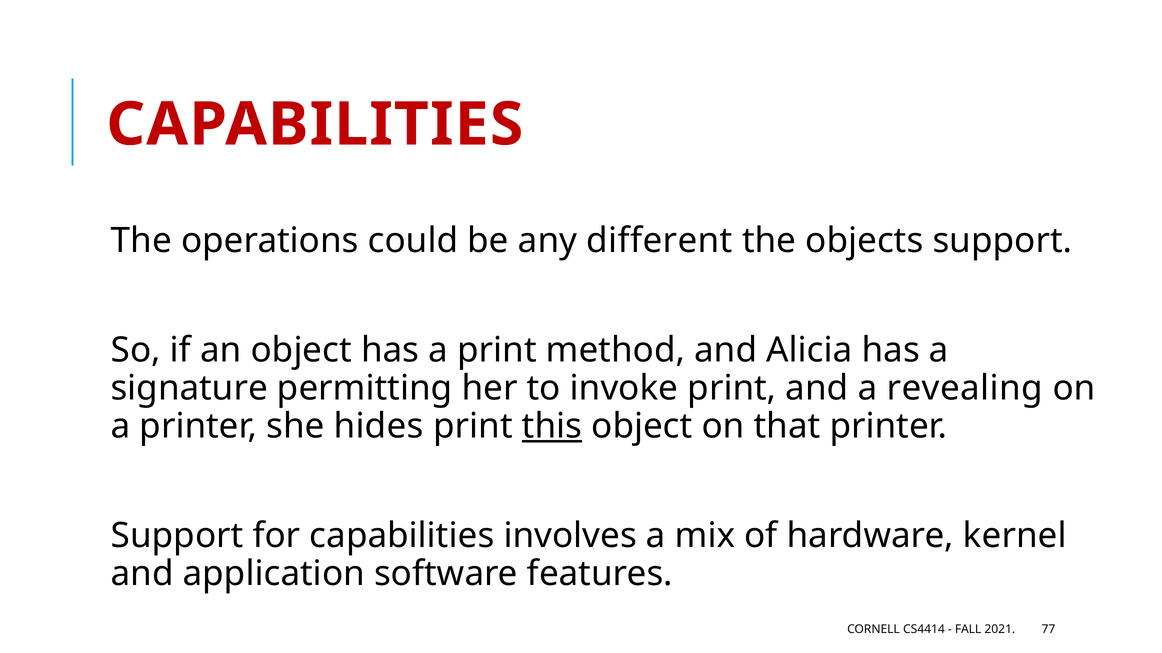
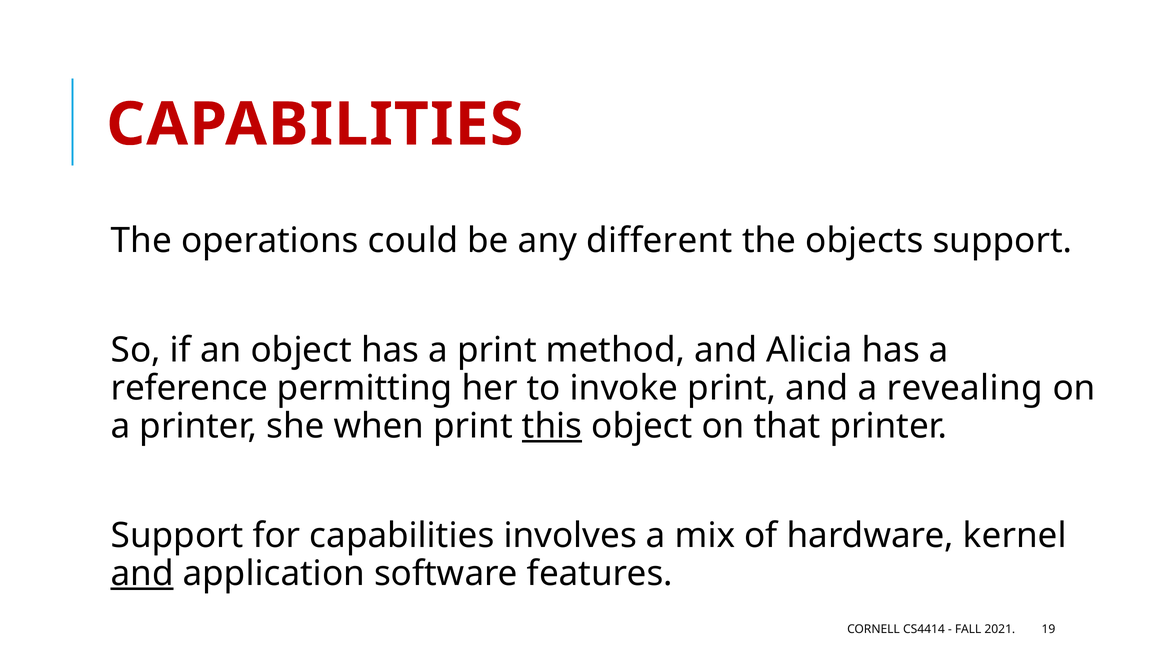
signature: signature -> reference
hides: hides -> when
and at (142, 574) underline: none -> present
77: 77 -> 19
